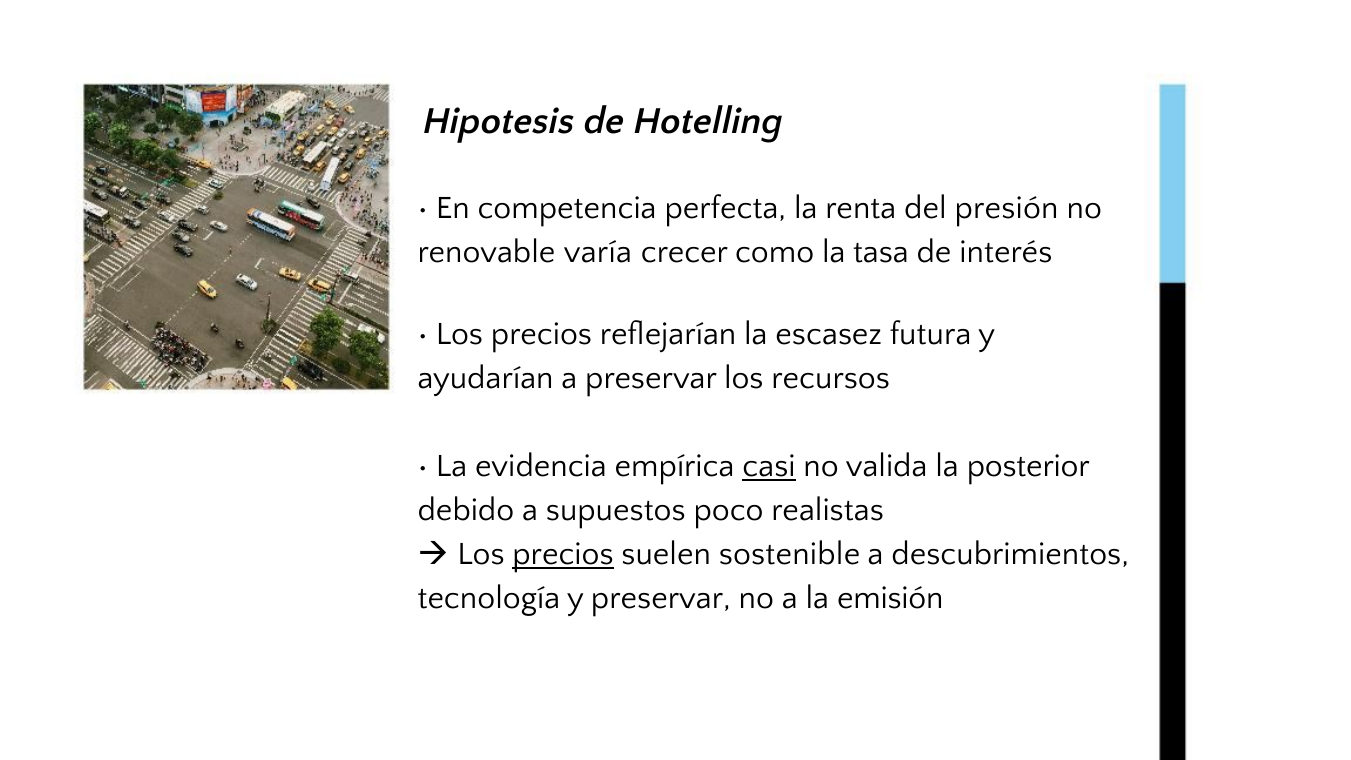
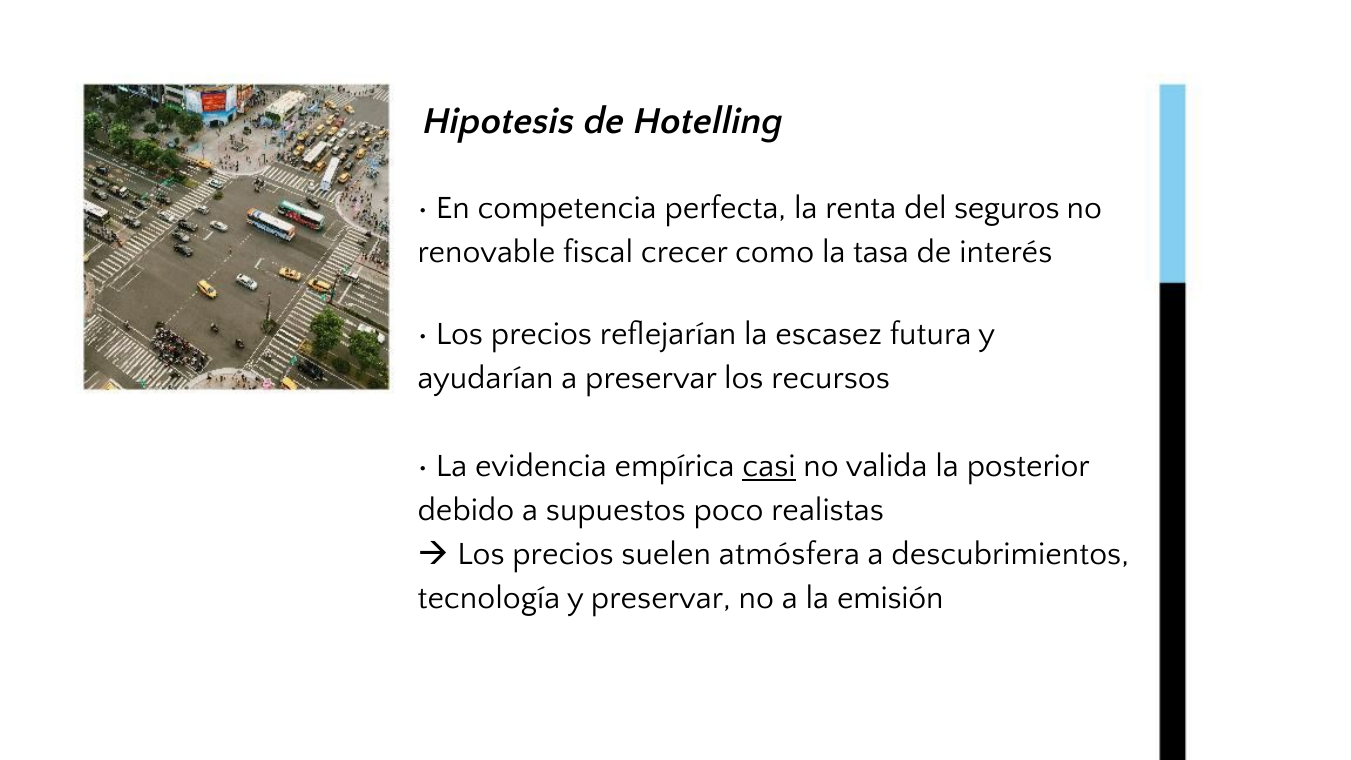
presión: presión -> seguros
varía: varía -> fiscal
precios at (563, 554) underline: present -> none
sostenible: sostenible -> atmósfera
